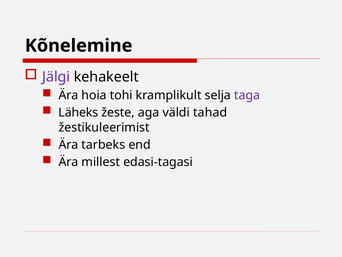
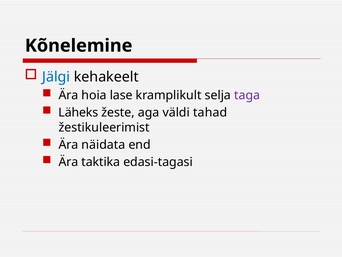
Jälgi colour: purple -> blue
tohi: tohi -> lase
tarbeks: tarbeks -> näidata
millest: millest -> taktika
